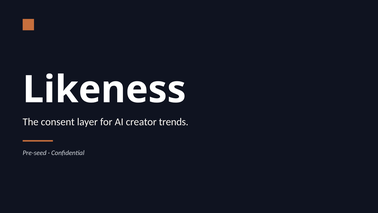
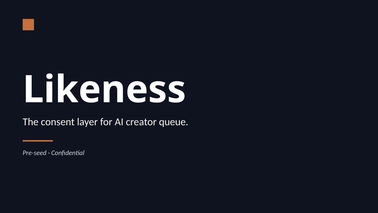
trends: trends -> queue
